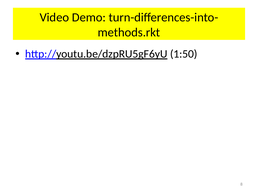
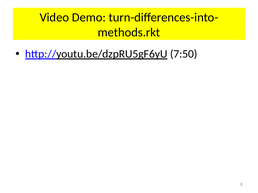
1:50: 1:50 -> 7:50
